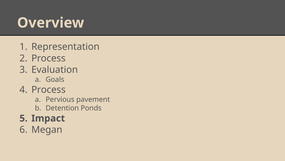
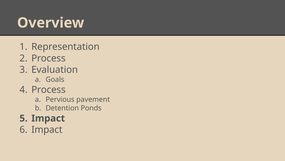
Megan at (47, 129): Megan -> Impact
